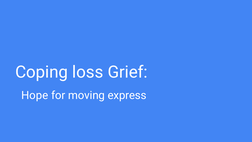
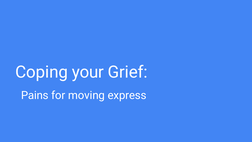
loss: loss -> your
Hope: Hope -> Pains
